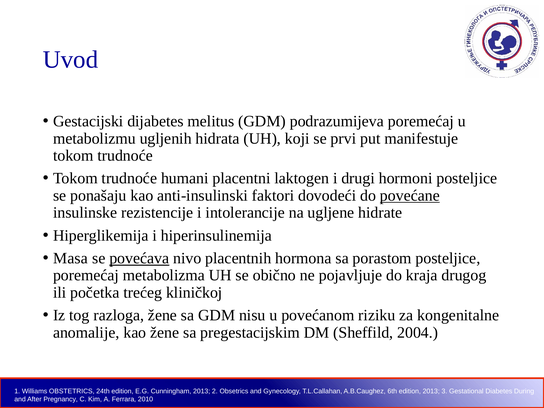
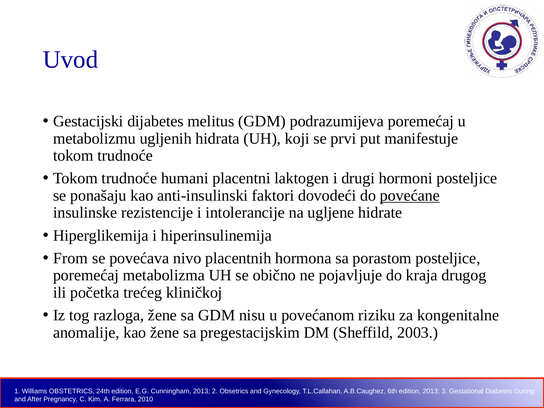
Masa: Masa -> From
povećava underline: present -> none
2004: 2004 -> 2003
